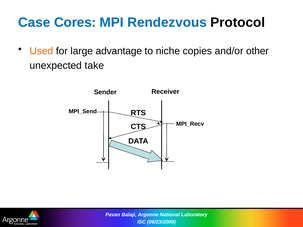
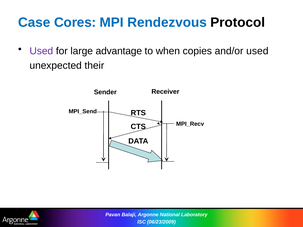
Used at (41, 51) colour: orange -> purple
niche: niche -> when
and/or other: other -> used
take: take -> their
